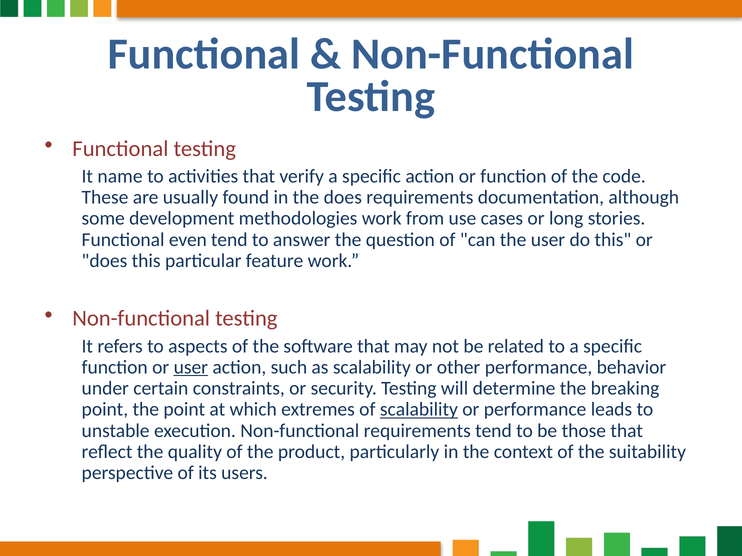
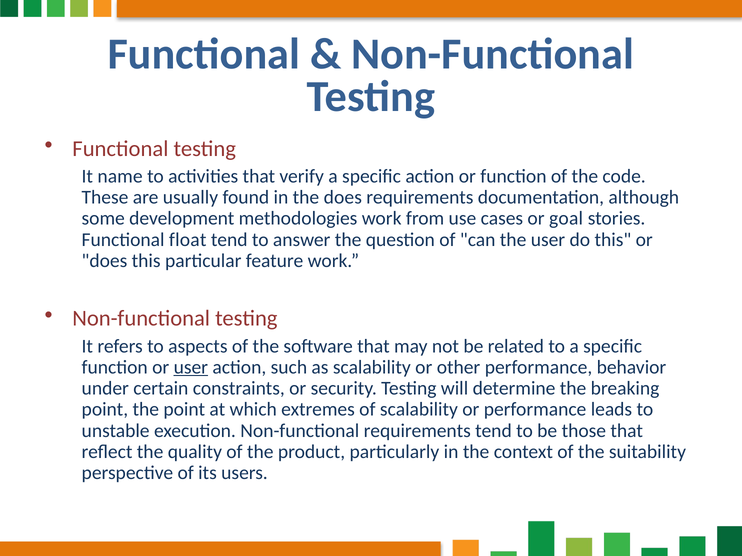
long: long -> goal
even: even -> float
scalability at (419, 410) underline: present -> none
